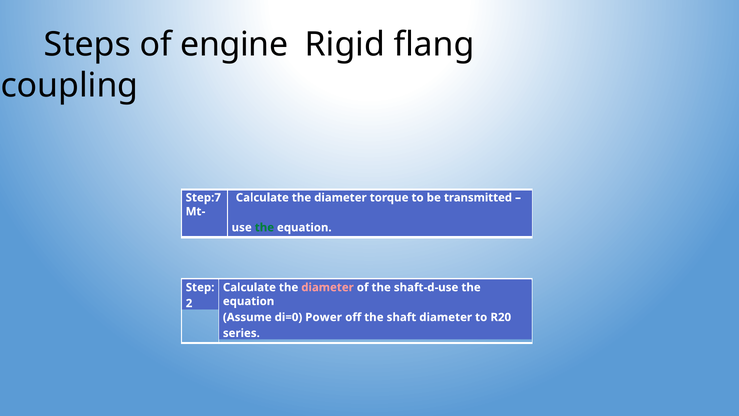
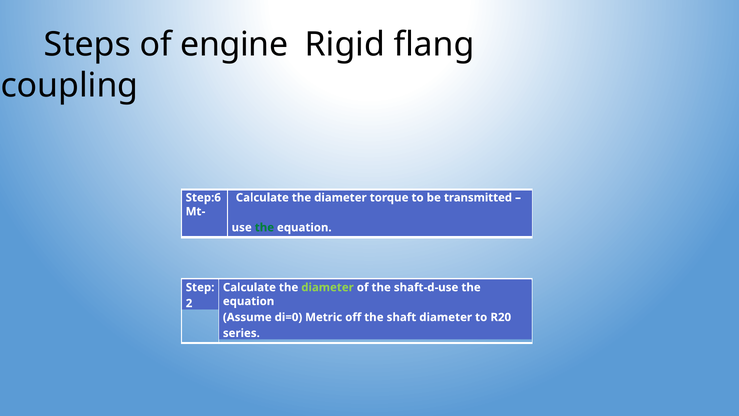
Step:7: Step:7 -> Step:6
diameter at (328, 287) colour: pink -> light green
Power: Power -> Metric
